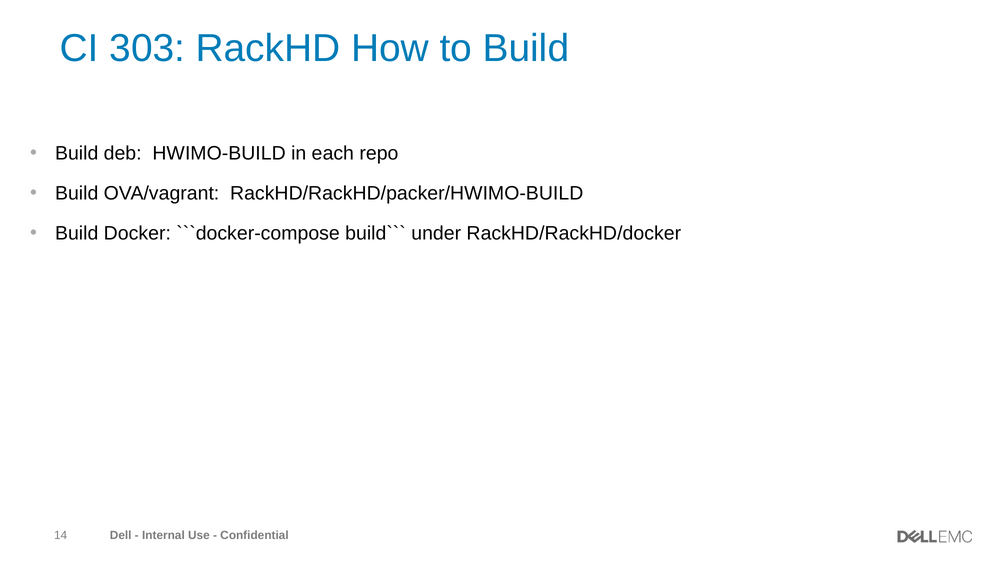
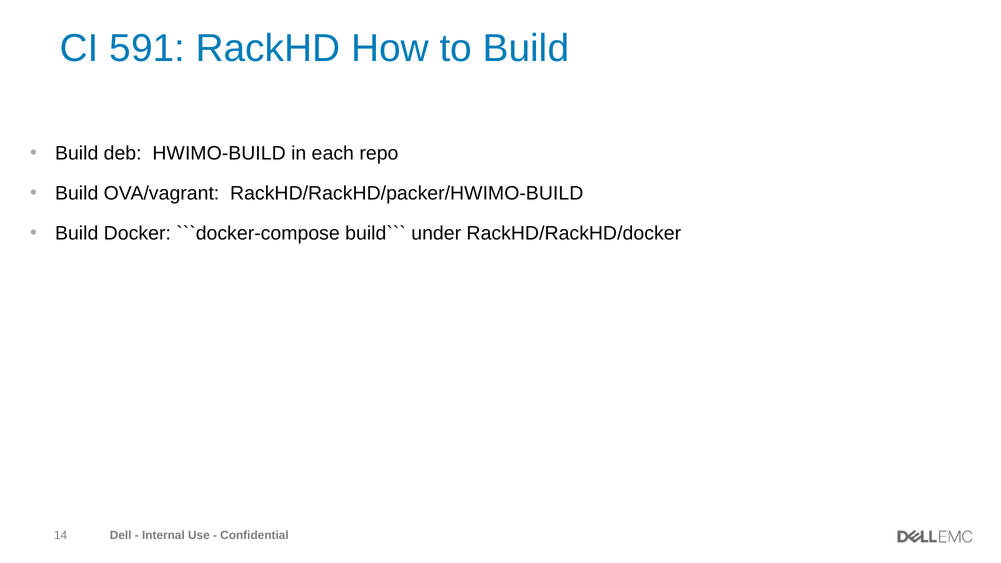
303: 303 -> 591
